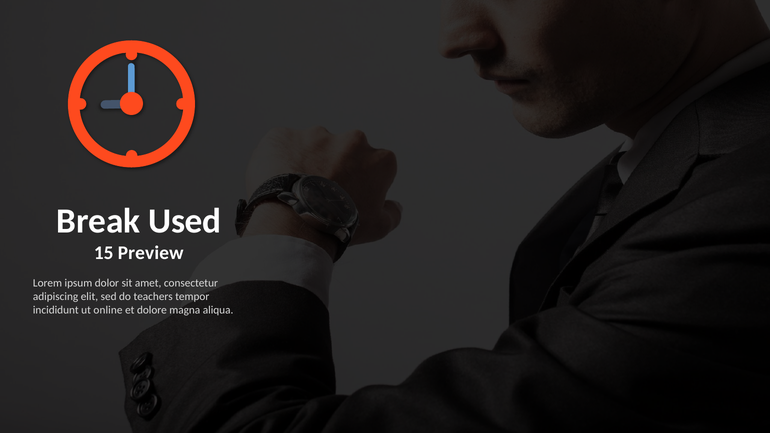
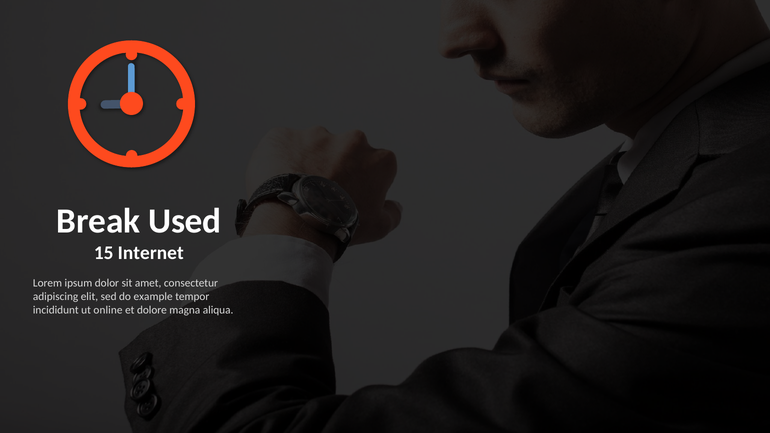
Preview: Preview -> Internet
teachers: teachers -> example
